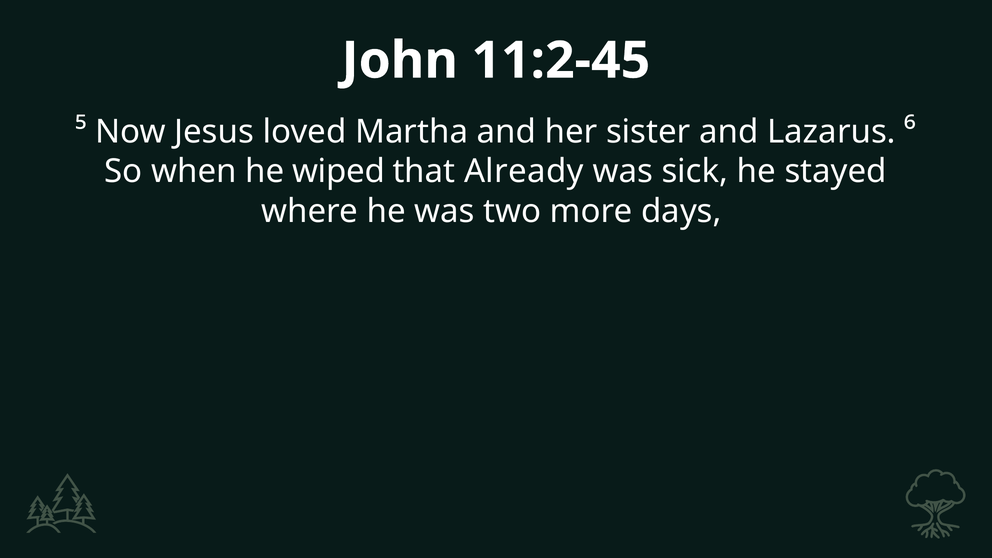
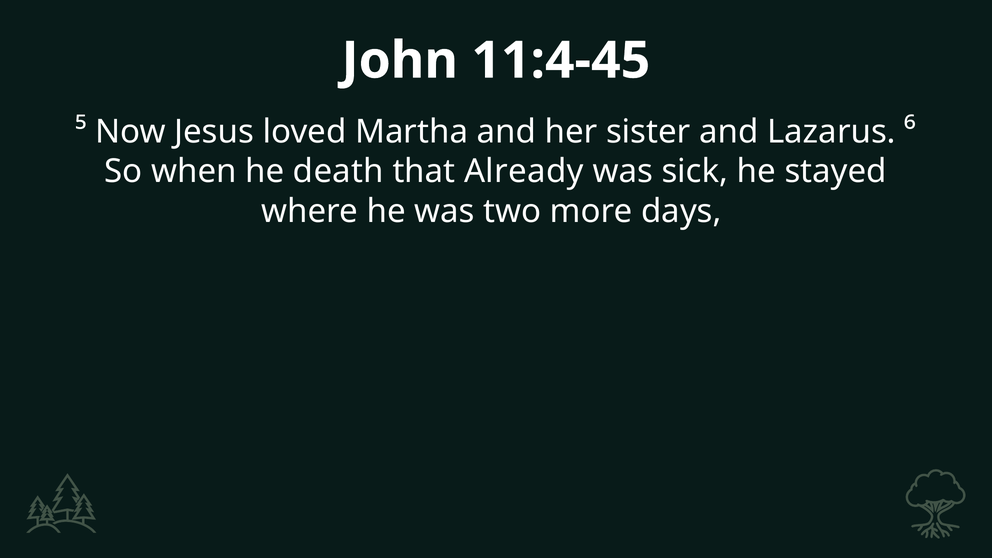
11:2-45: 11:2-45 -> 11:4-45
wiped: wiped -> death
